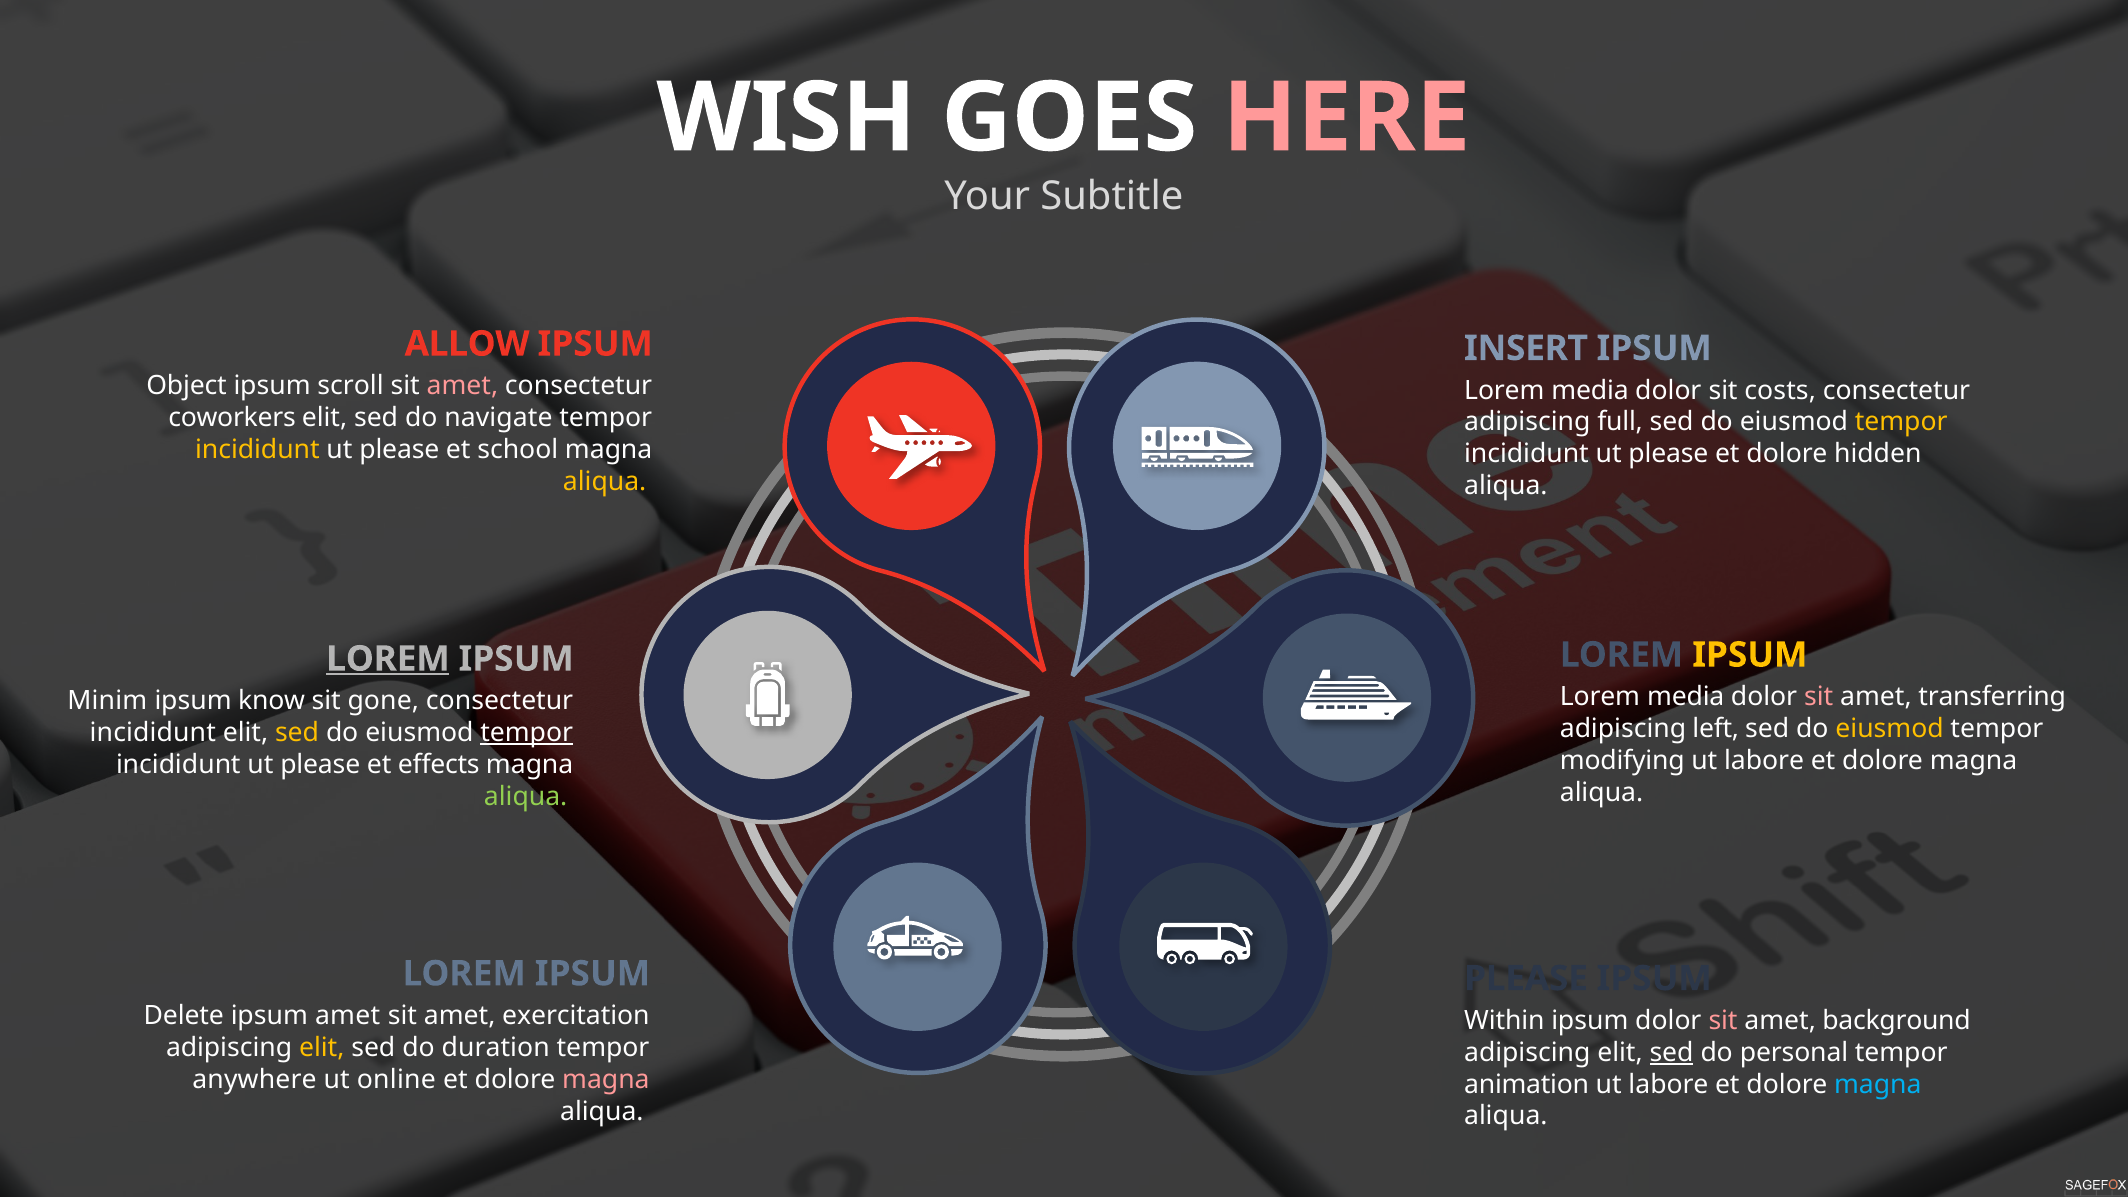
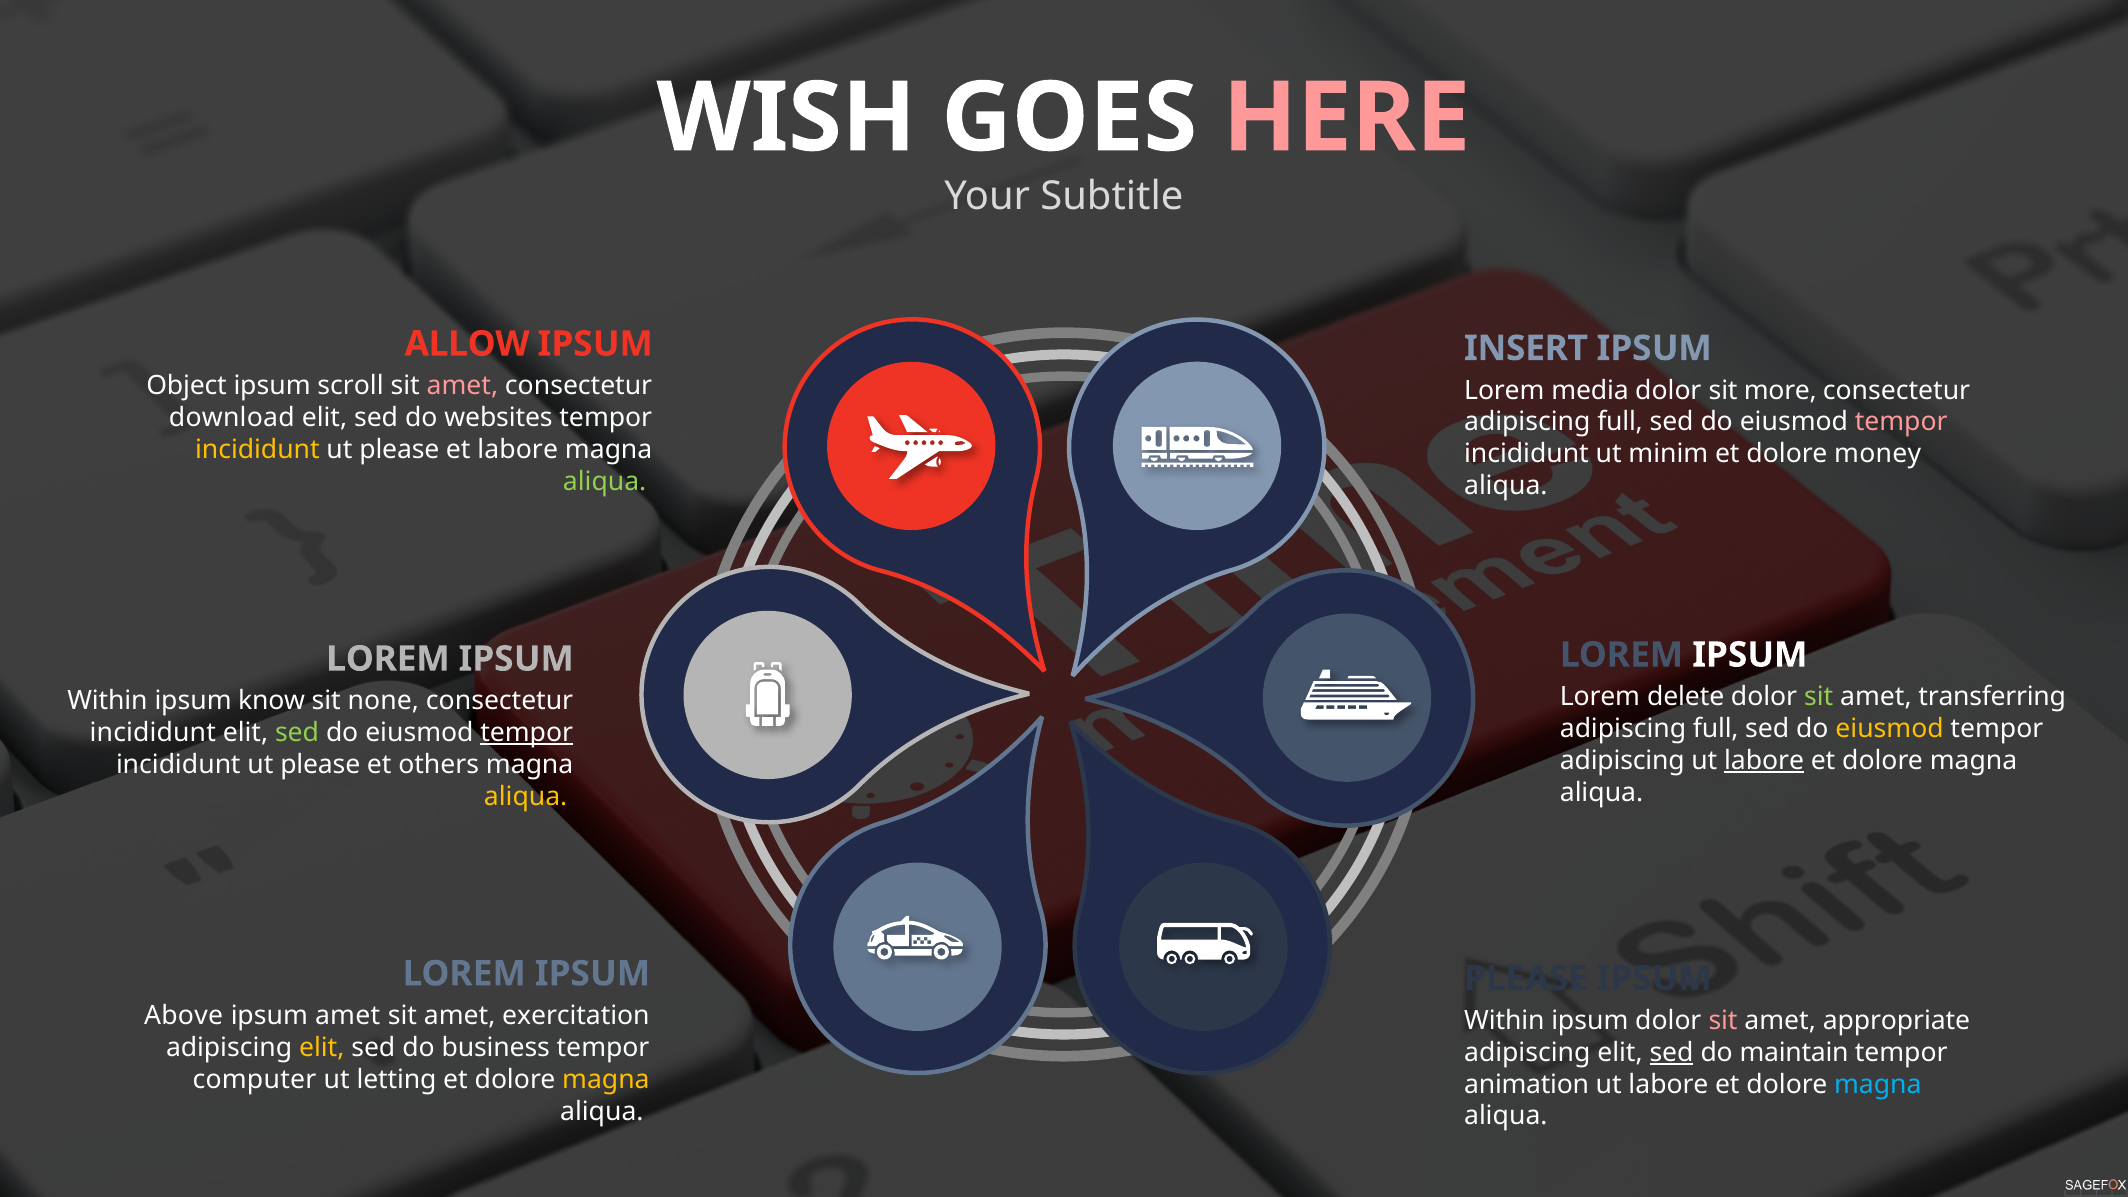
costs: costs -> more
coworkers: coworkers -> download
navigate: navigate -> websites
tempor at (1901, 422) colour: yellow -> pink
et school: school -> labore
please at (1668, 454): please -> minim
hidden: hidden -> money
aliqua at (605, 482) colour: yellow -> light green
IPSUM at (1750, 655) colour: yellow -> white
LOREM at (388, 659) underline: present -> none
media at (1686, 697): media -> delete
sit at (1819, 697) colour: pink -> light green
Minim at (107, 701): Minim -> Within
gone: gone -> none
left at (1716, 729): left -> full
sed at (297, 733) colour: yellow -> light green
modifying at (1622, 761): modifying -> adipiscing
labore at (1764, 761) underline: none -> present
effects: effects -> others
aliqua at (526, 797) colour: light green -> yellow
Delete: Delete -> Above
background: background -> appropriate
duration: duration -> business
personal: personal -> maintain
anywhere: anywhere -> computer
online: online -> letting
magna at (606, 1079) colour: pink -> yellow
